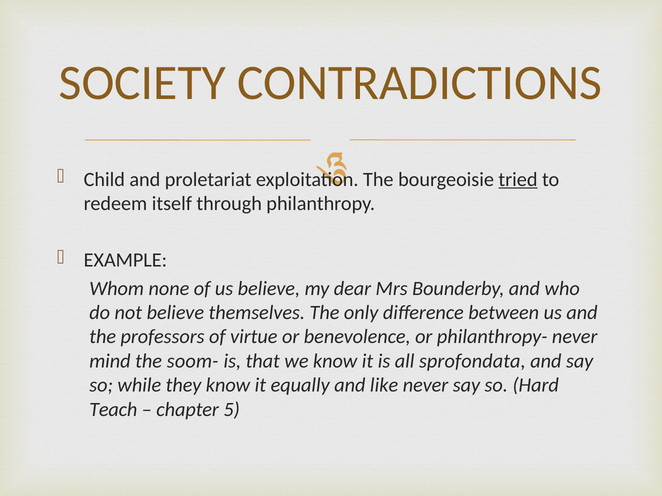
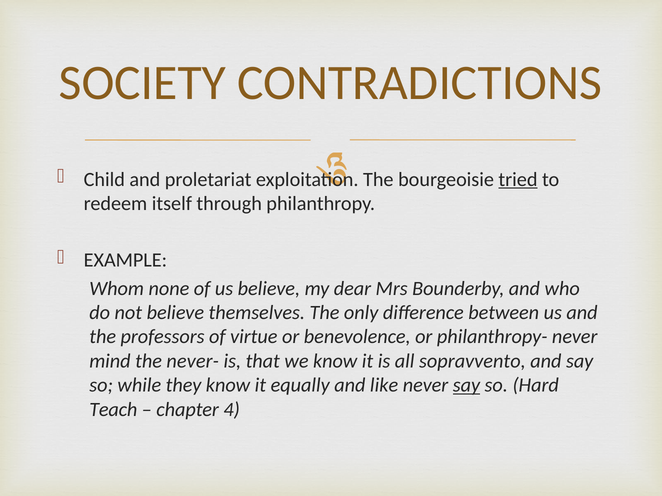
soom-: soom- -> never-
sprofondata: sprofondata -> sopravvento
say at (466, 386) underline: none -> present
5: 5 -> 4
